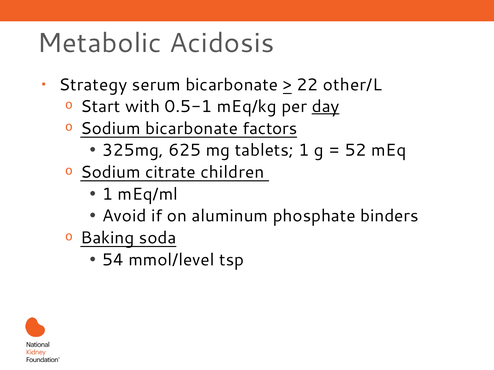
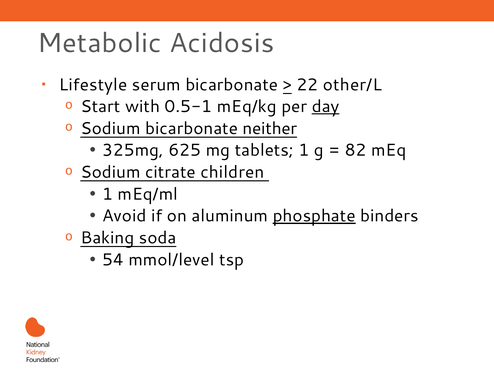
Strategy: Strategy -> Lifestyle
factors: factors -> neither
52: 52 -> 82
phosphate underline: none -> present
